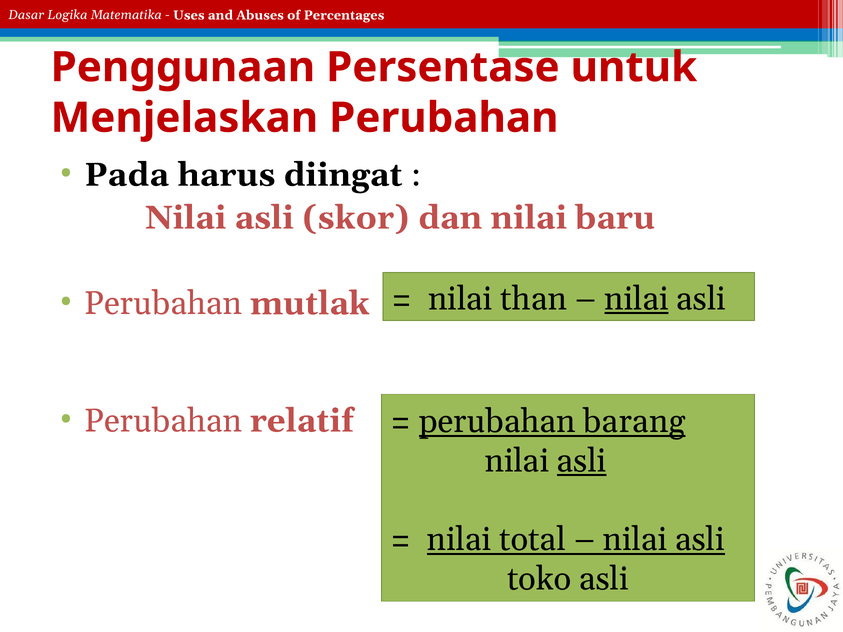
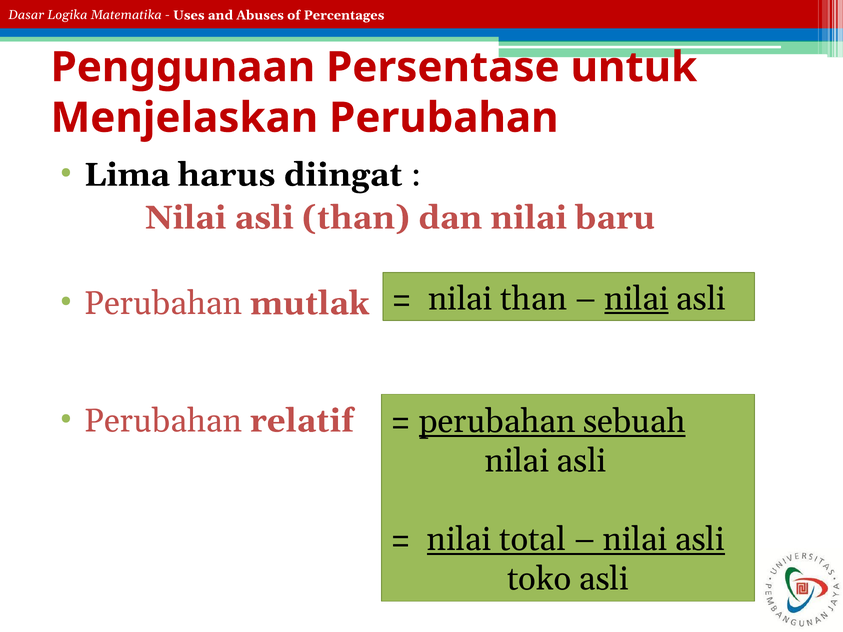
Pada: Pada -> Lima
asli skor: skor -> than
barang: barang -> sebuah
asli at (582, 461) underline: present -> none
